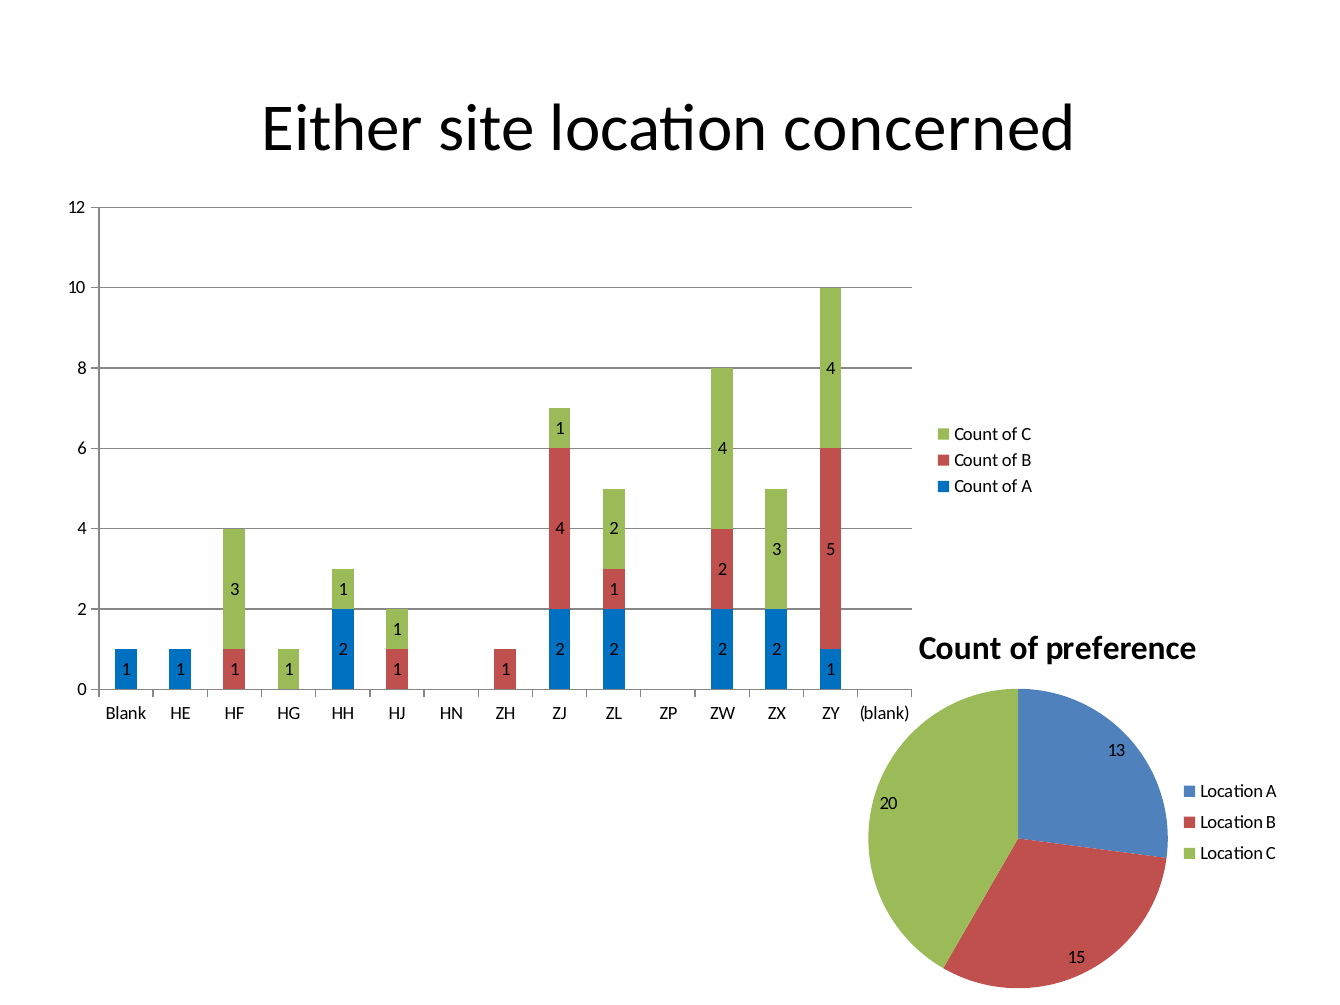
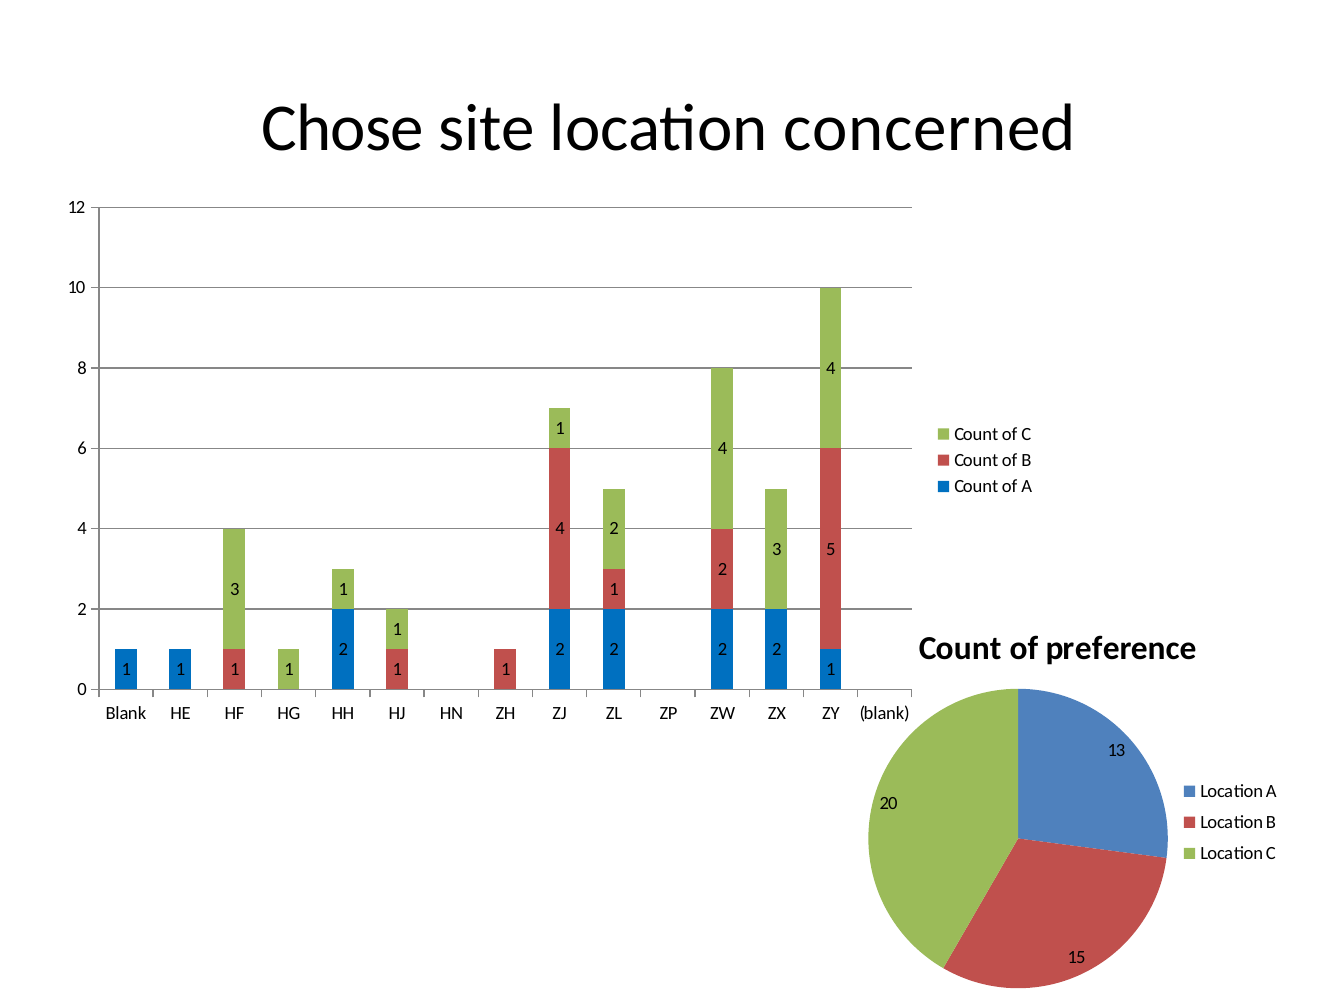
Either: Either -> Chose
